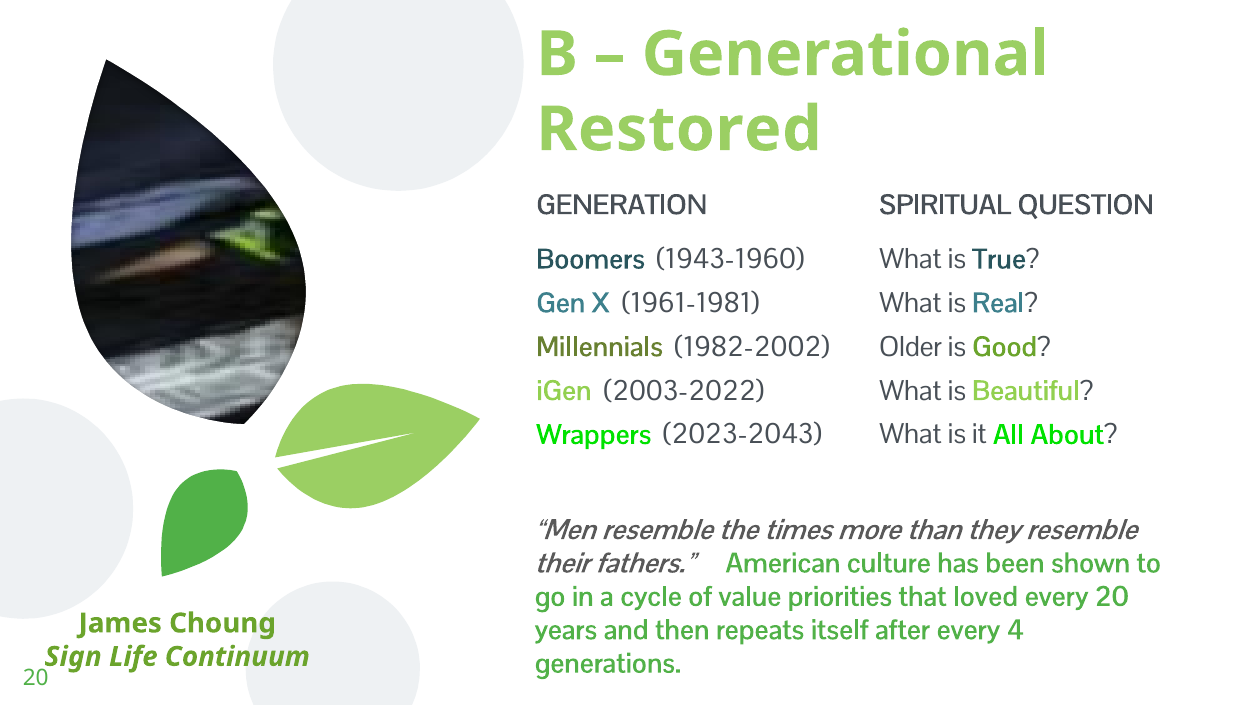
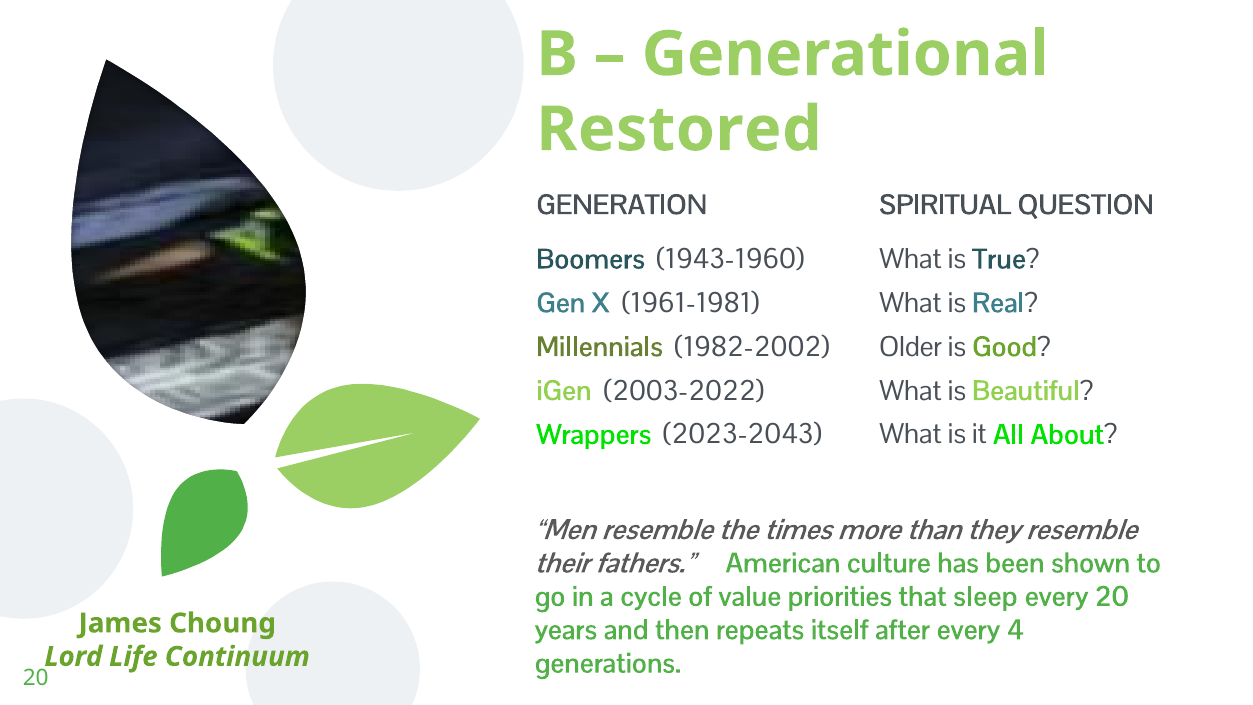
loved: loved -> sleep
Sign: Sign -> Lord
